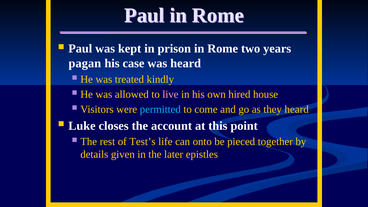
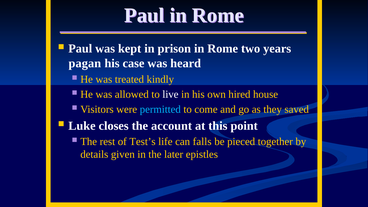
live colour: pink -> white
they heard: heard -> saved
onto: onto -> falls
